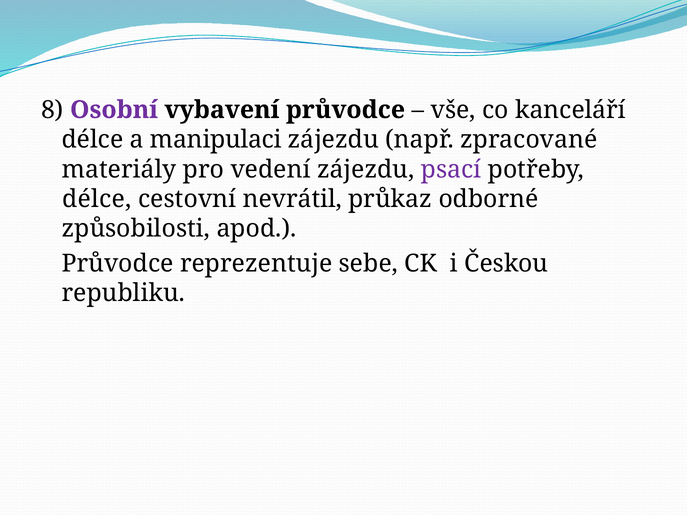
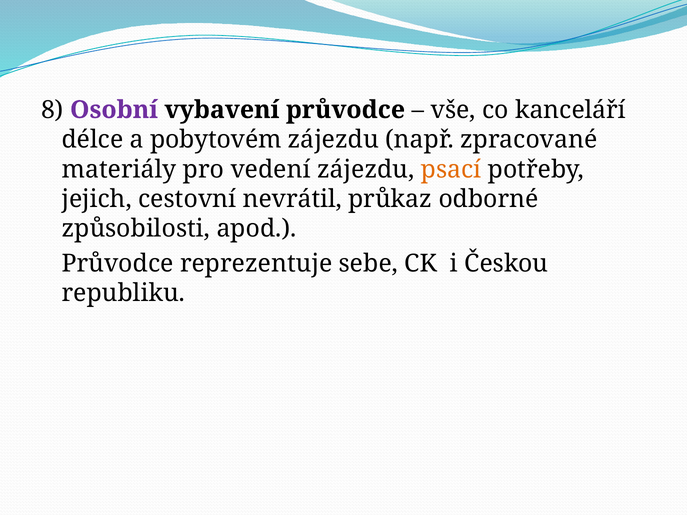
manipulaci: manipulaci -> pobytovém
psací colour: purple -> orange
délce at (97, 199): délce -> jejich
